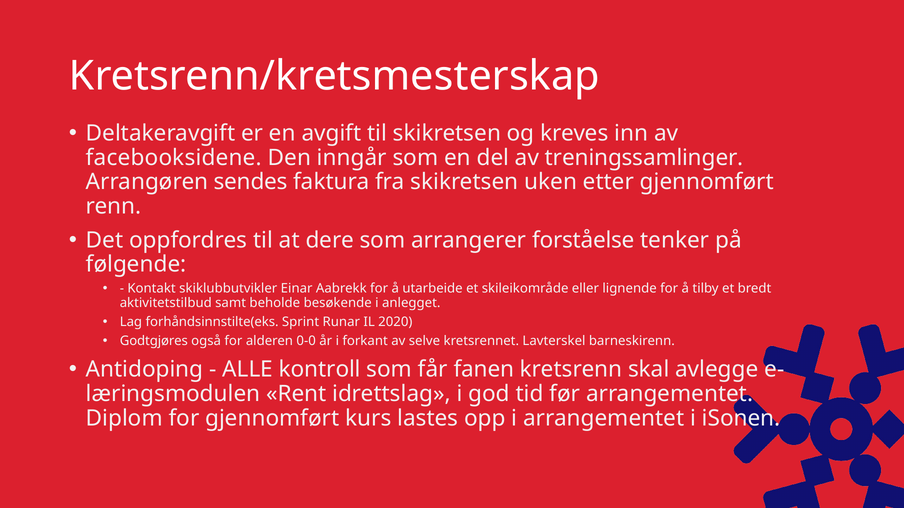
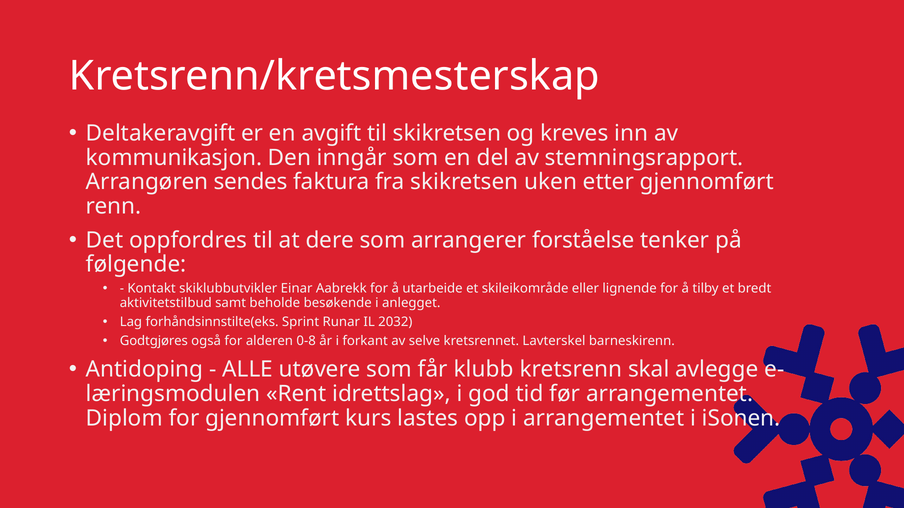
facebooksidene: facebooksidene -> kommunikasjon
treningssamlinger: treningssamlinger -> stemningsrapport
2020: 2020 -> 2032
0-0: 0-0 -> 0-8
kontroll: kontroll -> utøvere
fanen: fanen -> klubb
